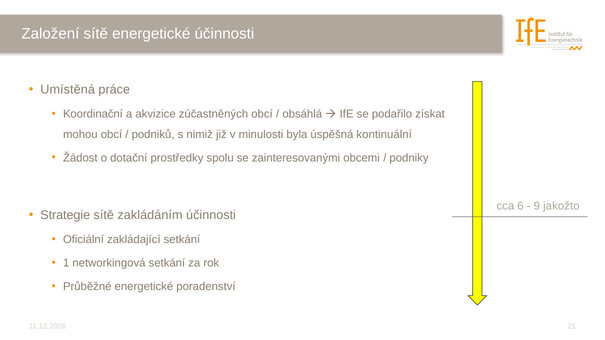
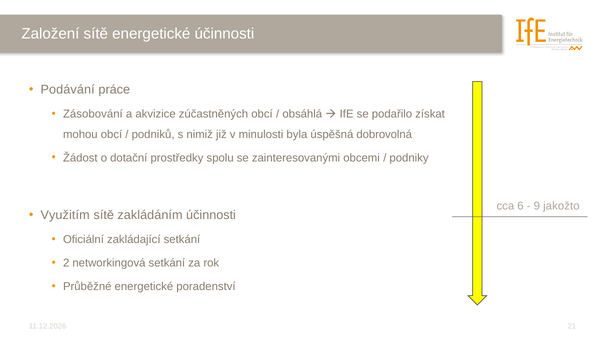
Umístěná: Umístěná -> Podávání
Koordinační: Koordinační -> Zásobování
kontinuální: kontinuální -> dobrovolná
Strategie: Strategie -> Využitím
1: 1 -> 2
